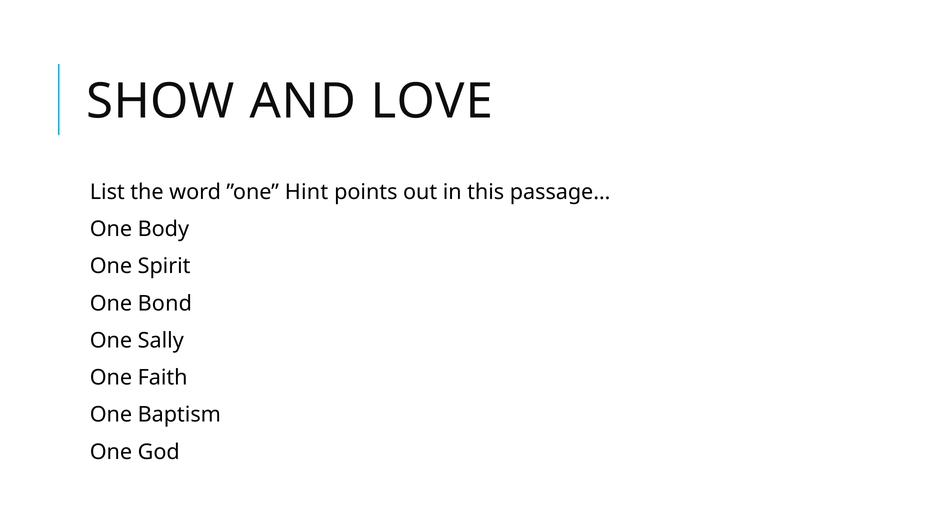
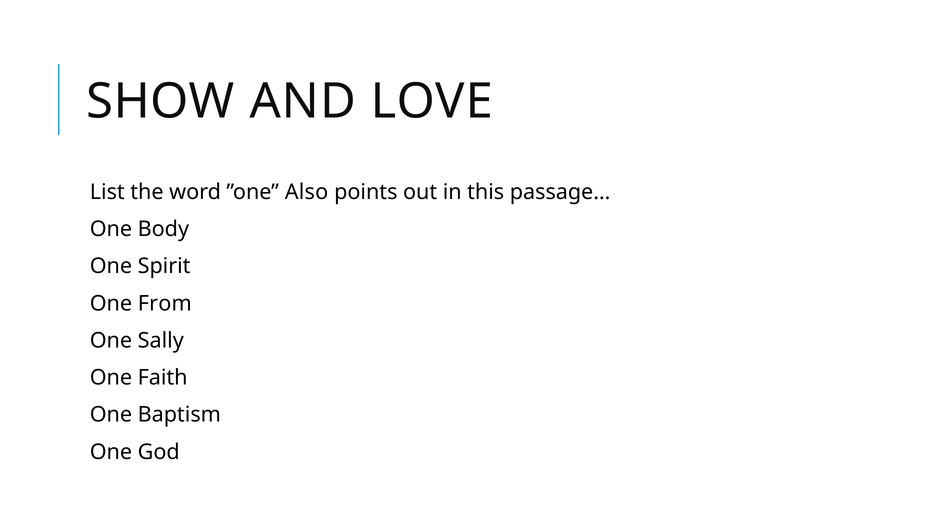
Hint: Hint -> Also
Bond: Bond -> From
